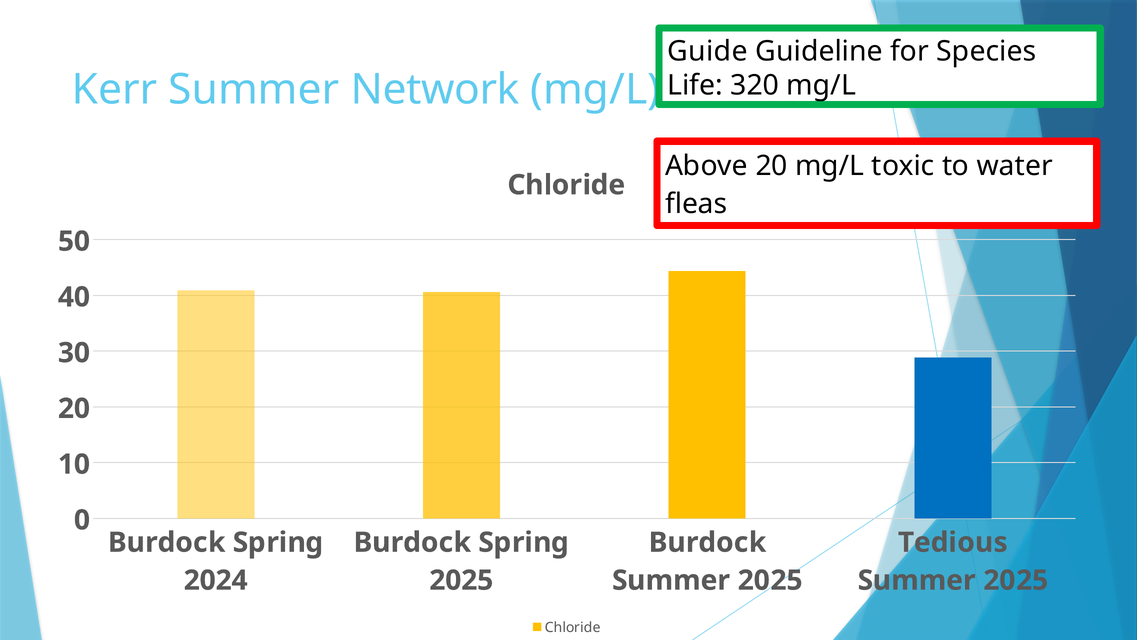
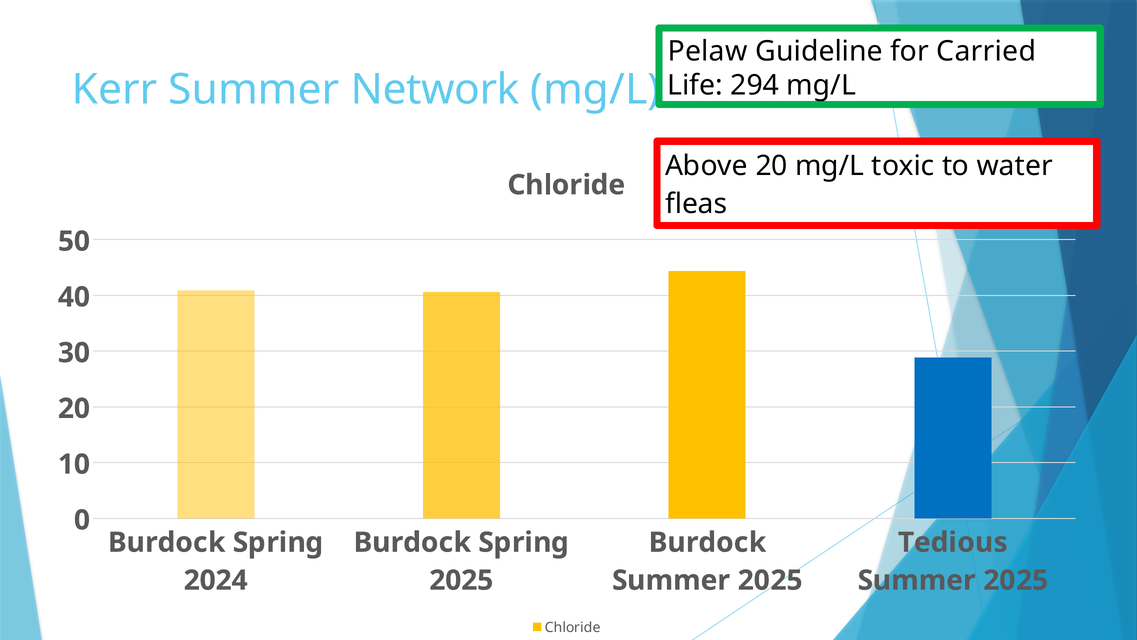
Guide: Guide -> Pelaw
Species: Species -> Carried
320: 320 -> 294
